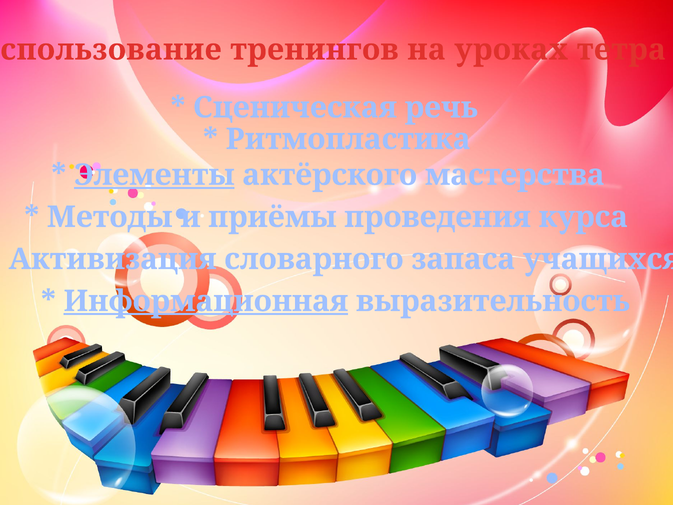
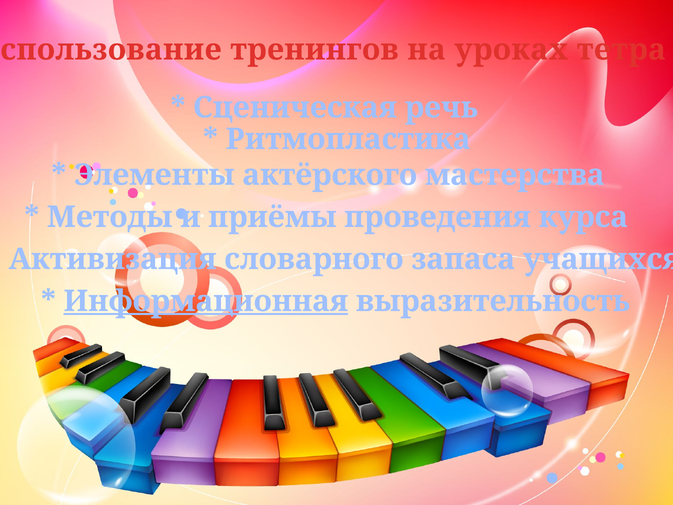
Элементы underline: present -> none
